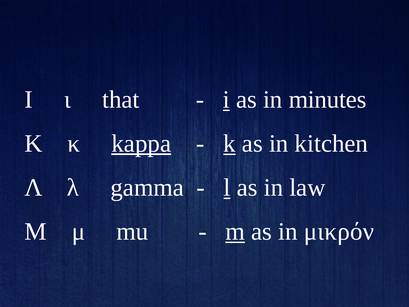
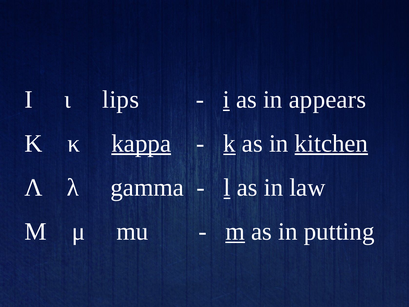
that: that -> lips
minutes: minutes -> appears
kitchen underline: none -> present
μικρόν: μικρόν -> putting
